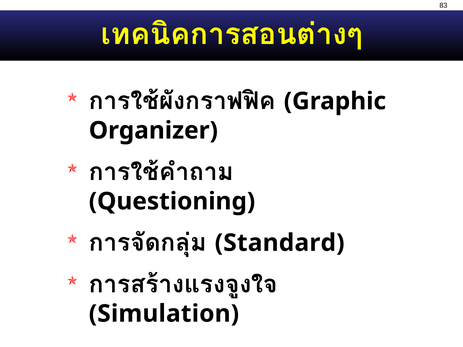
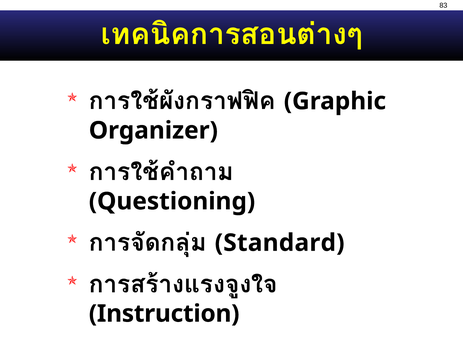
Simulation: Simulation -> Instruction
